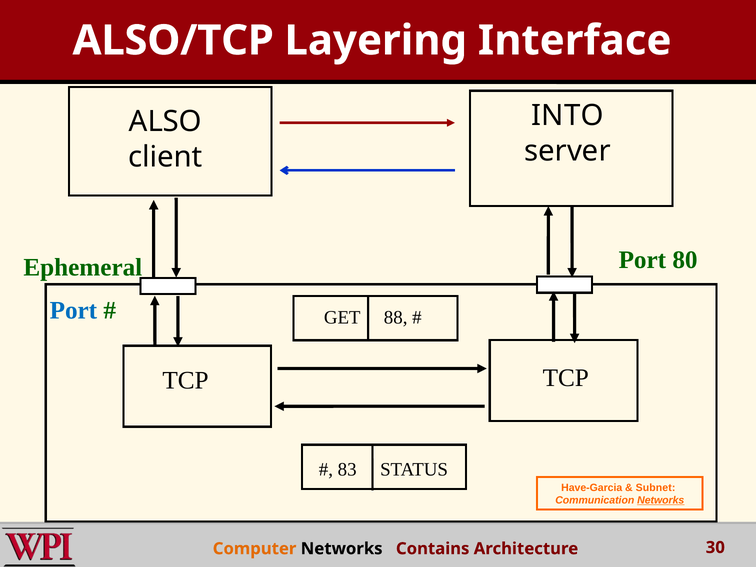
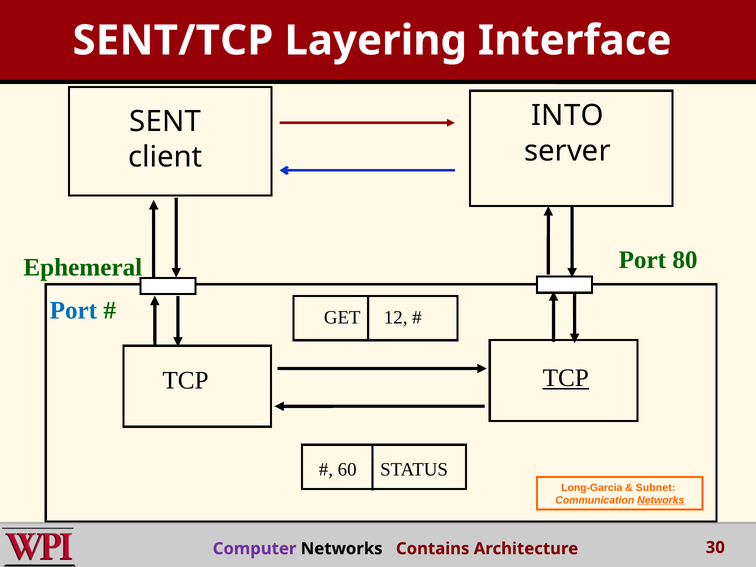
ALSO/TCP: ALSO/TCP -> SENT/TCP
ALSO: ALSO -> SENT
88: 88 -> 12
TCP at (566, 378) underline: none -> present
83: 83 -> 60
Have-Garcia: Have-Garcia -> Long-Garcia
Computer colour: orange -> purple
